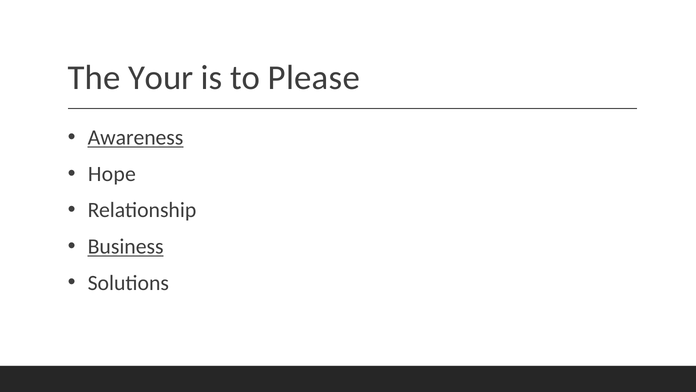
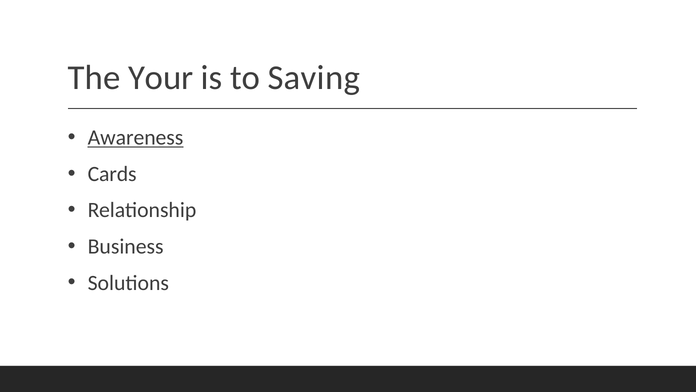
Please: Please -> Saving
Hope: Hope -> Cards
Business underline: present -> none
